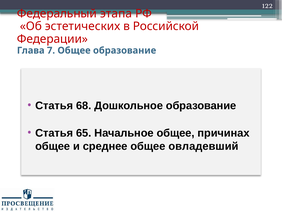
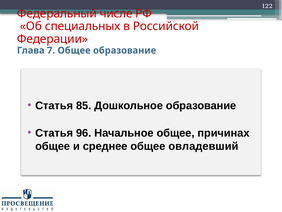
этапа: этапа -> числе
эстетических: эстетических -> специальных
68: 68 -> 85
65: 65 -> 96
